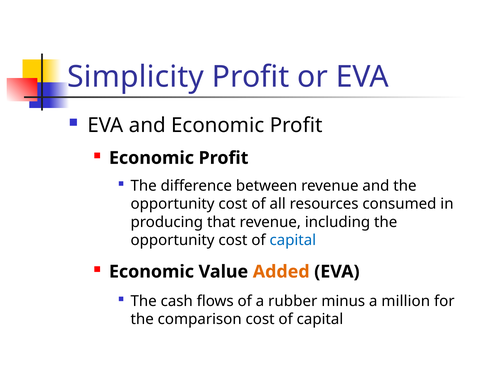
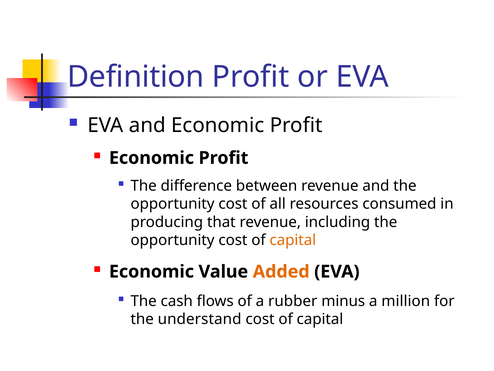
Simplicity: Simplicity -> Definition
capital at (293, 240) colour: blue -> orange
comparison: comparison -> understand
